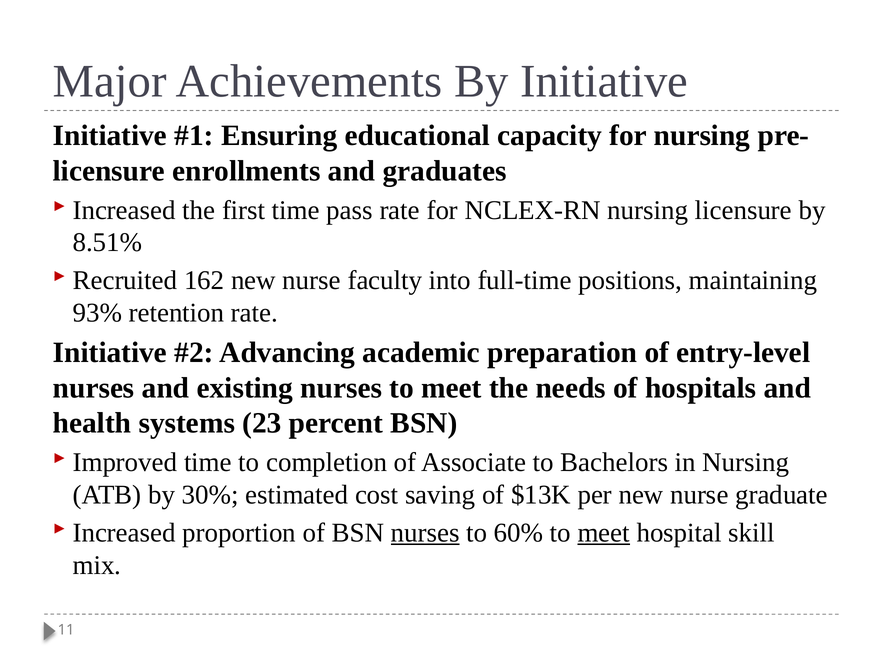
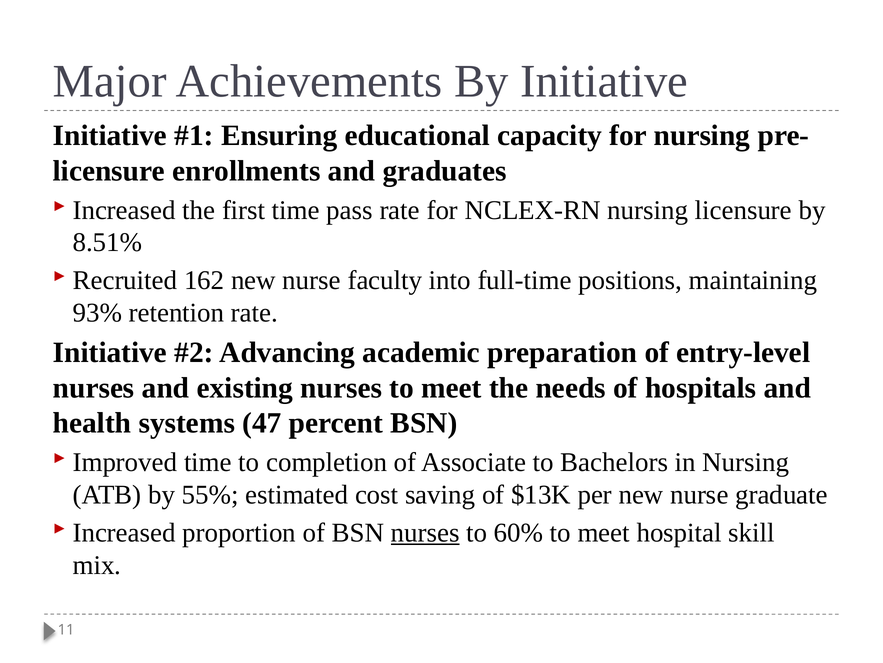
23: 23 -> 47
30%: 30% -> 55%
meet at (604, 532) underline: present -> none
